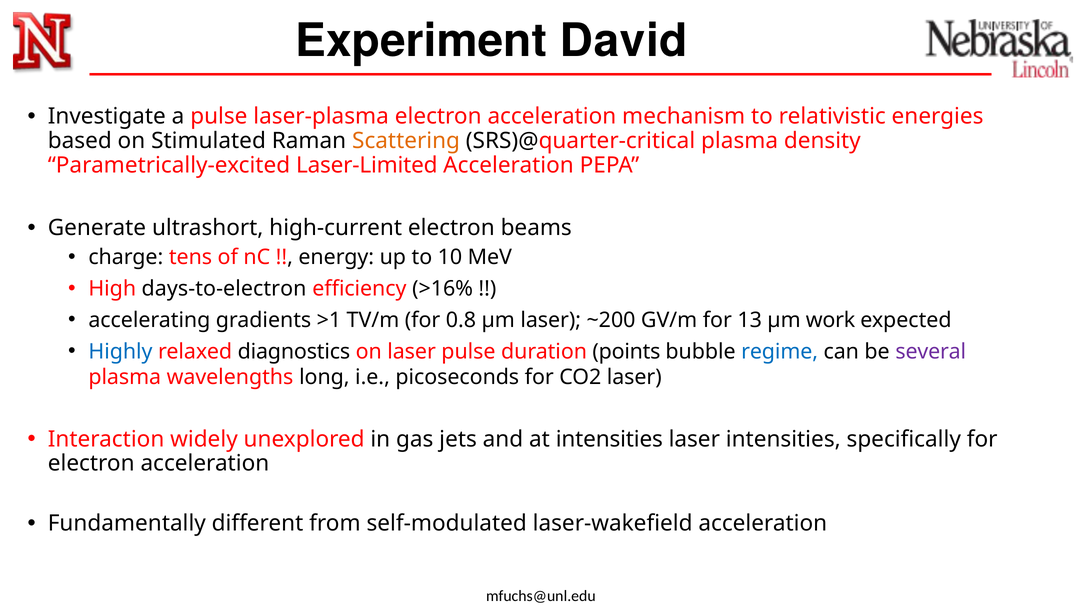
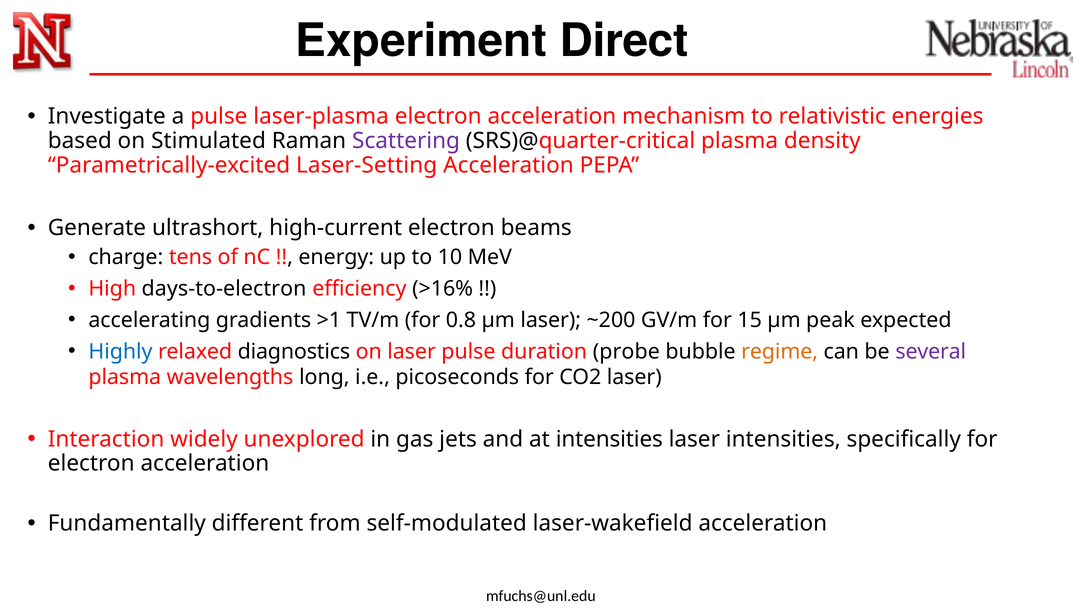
David: David -> Direct
Scattering colour: orange -> purple
Laser-Limited: Laser-Limited -> Laser-Setting
13: 13 -> 15
work: work -> peak
points: points -> probe
regime colour: blue -> orange
